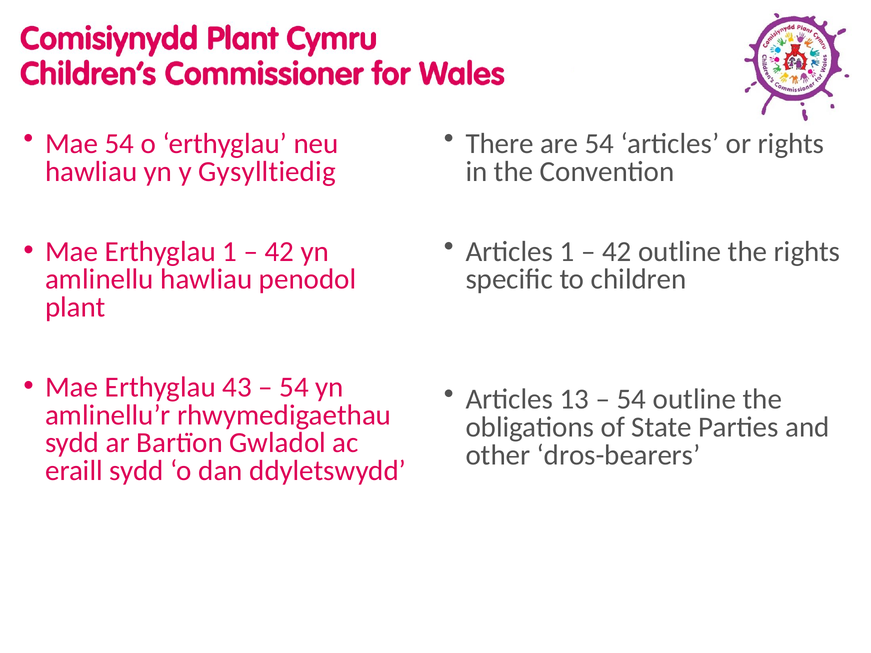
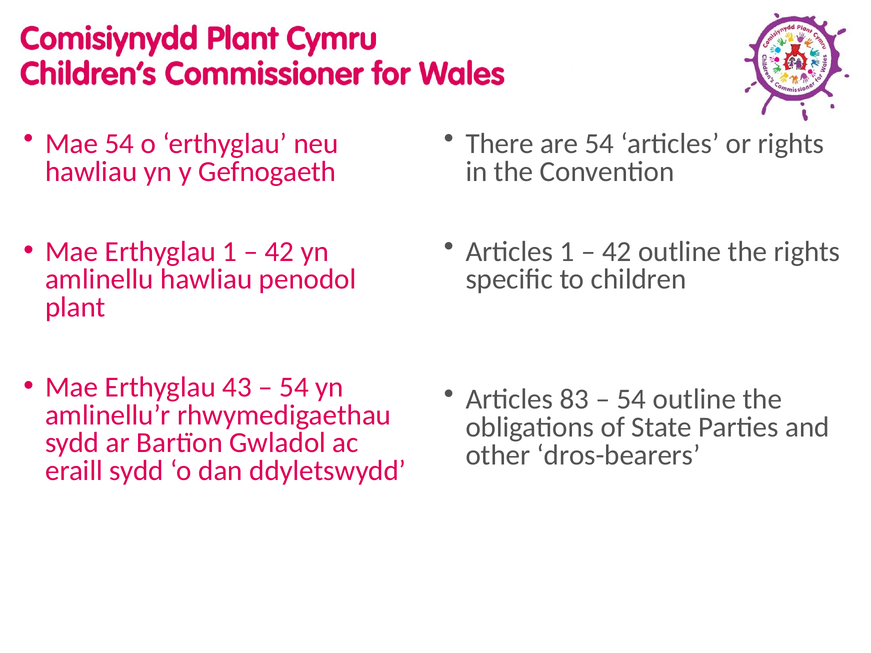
Gysylltiedig: Gysylltiedig -> Gefnogaeth
13: 13 -> 83
